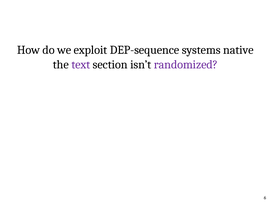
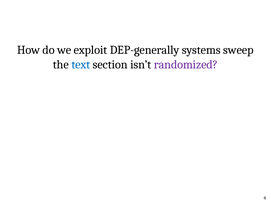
DEP-sequence: DEP-sequence -> DEP-generally
native: native -> sweep
text colour: purple -> blue
